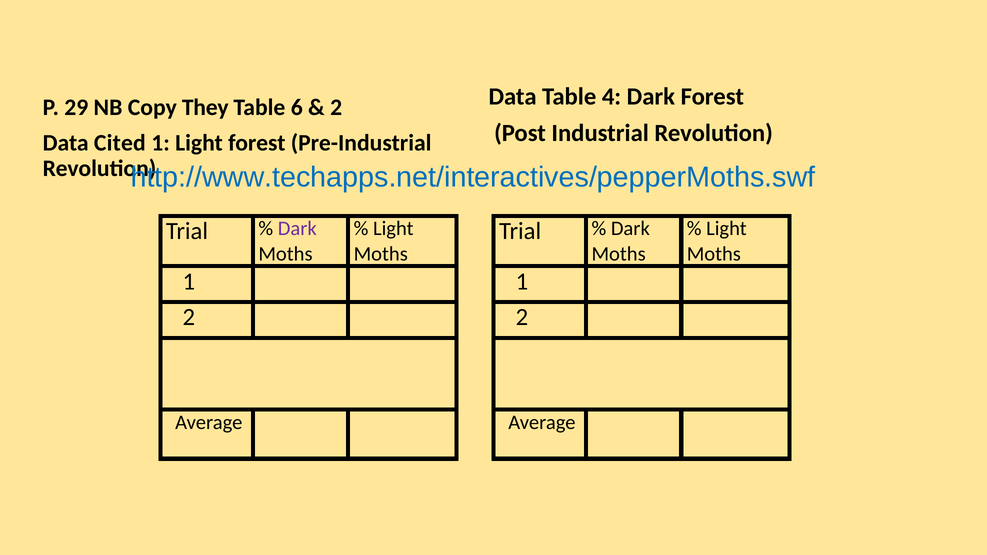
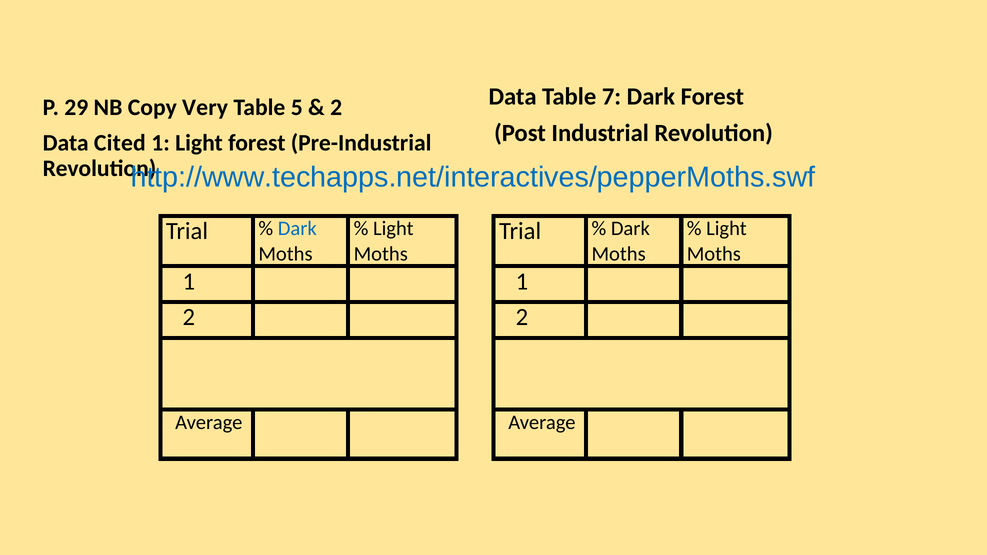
4: 4 -> 7
They: They -> Very
6: 6 -> 5
Dark at (297, 229) colour: purple -> blue
